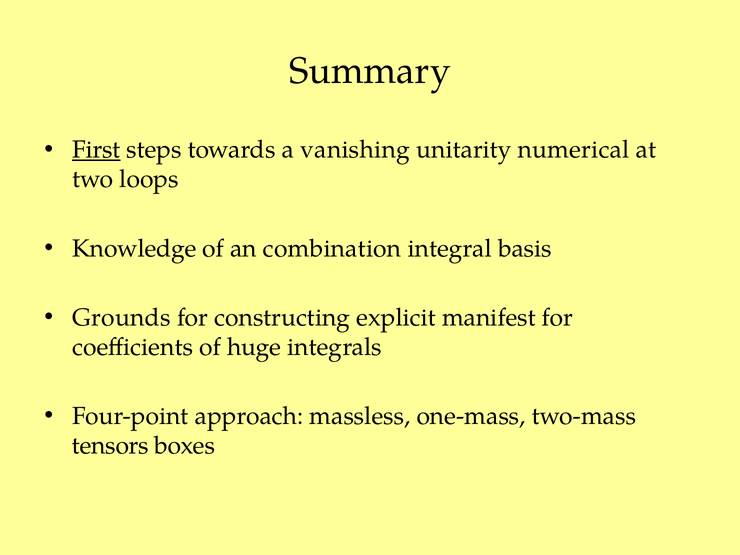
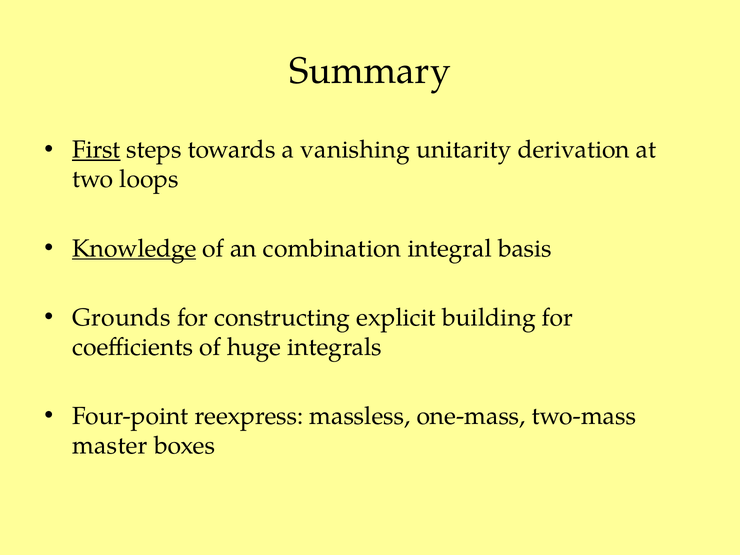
numerical: numerical -> derivation
Knowledge underline: none -> present
manifest: manifest -> building
approach: approach -> reexpress
tensors: tensors -> master
